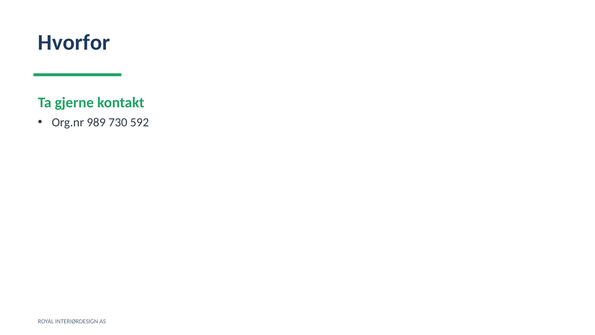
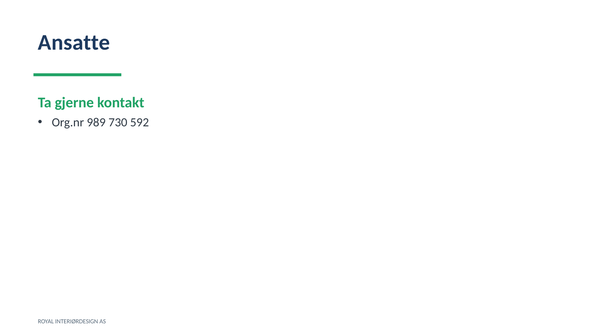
Hvorfor: Hvorfor -> Ansatte
